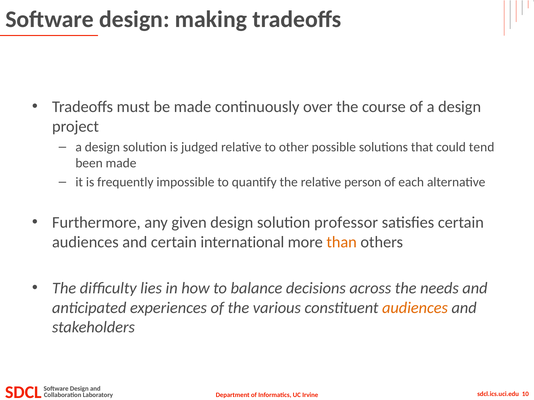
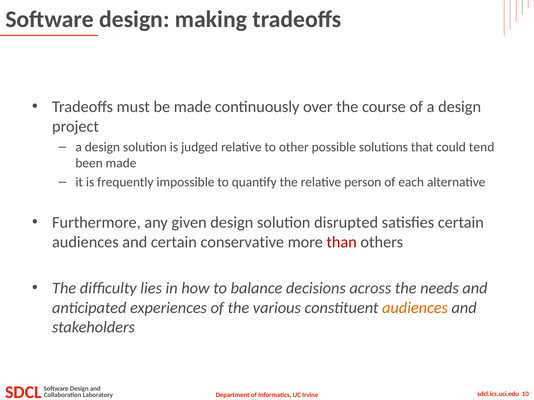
professor: professor -> disrupted
international: international -> conservative
than colour: orange -> red
